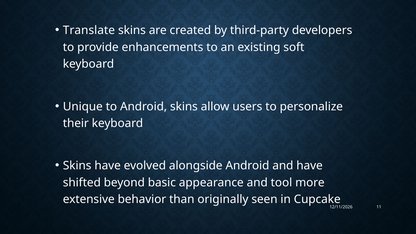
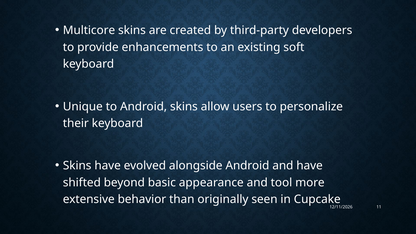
Translate: Translate -> Multicore
